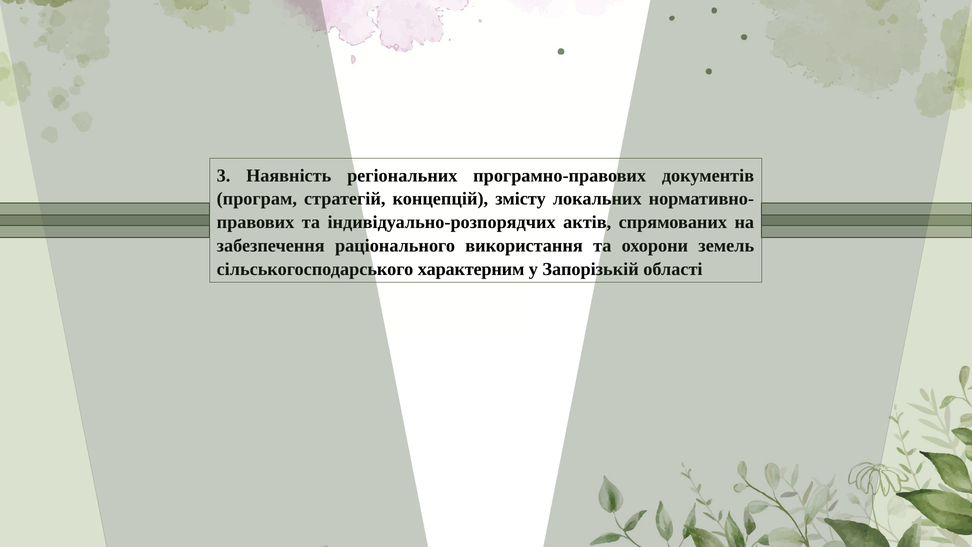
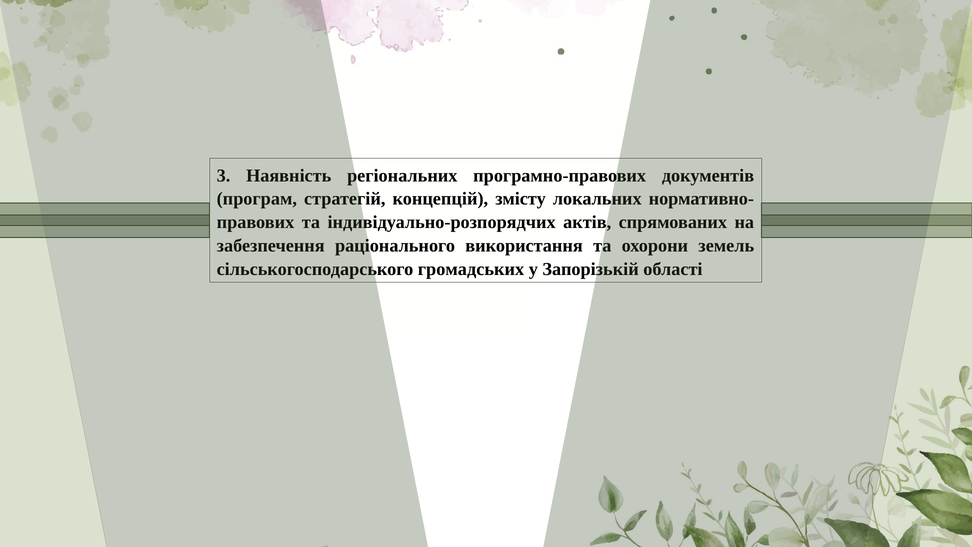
характерним: характерним -> громадських
